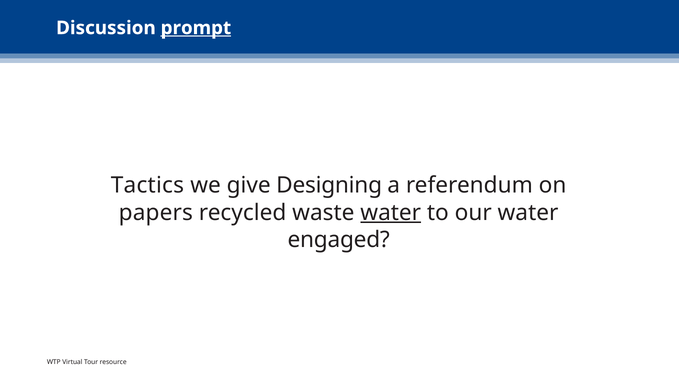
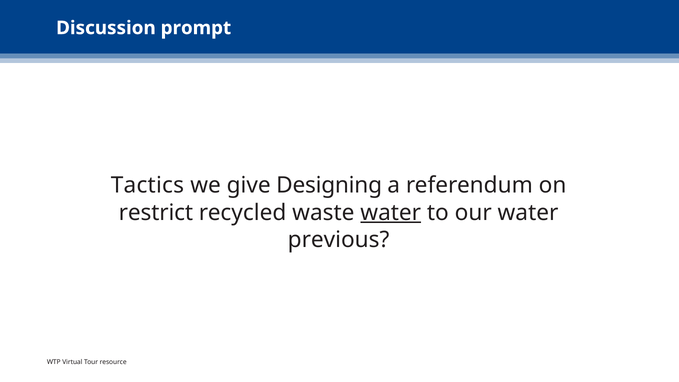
prompt underline: present -> none
papers: papers -> restrict
engaged: engaged -> previous
